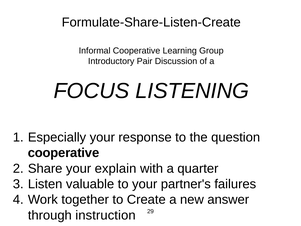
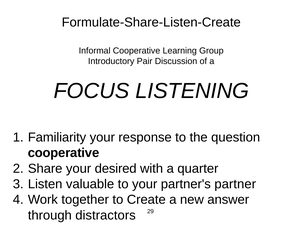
Especially: Especially -> Familiarity
explain: explain -> desired
failures: failures -> partner
instruction: instruction -> distractors
